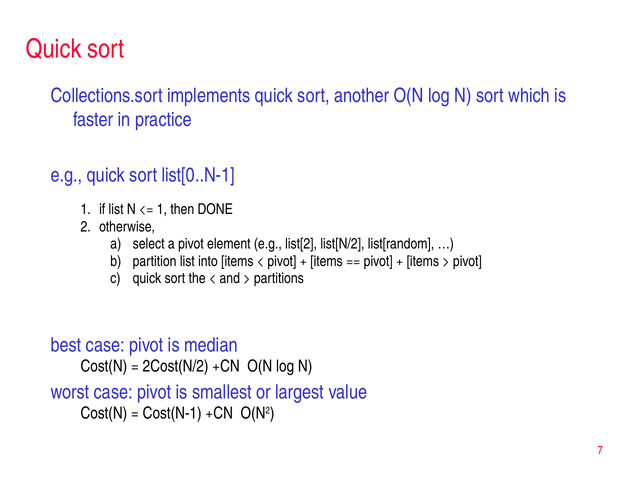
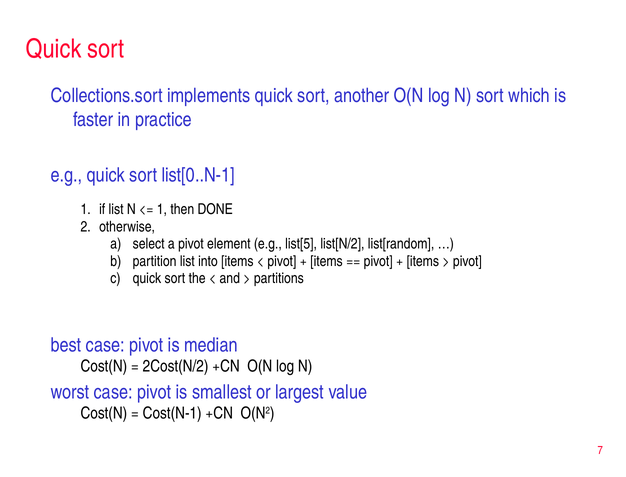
list[2: list[2 -> list[5
